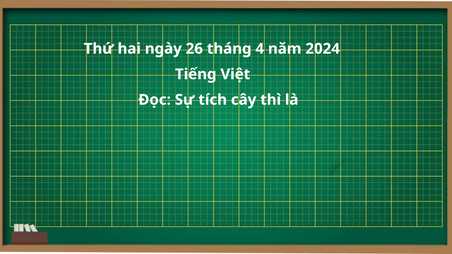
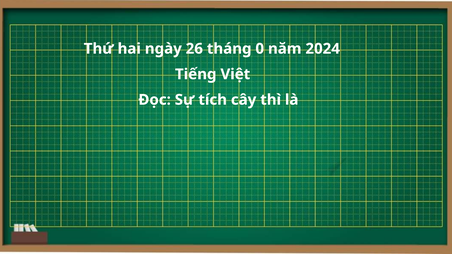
4: 4 -> 0
